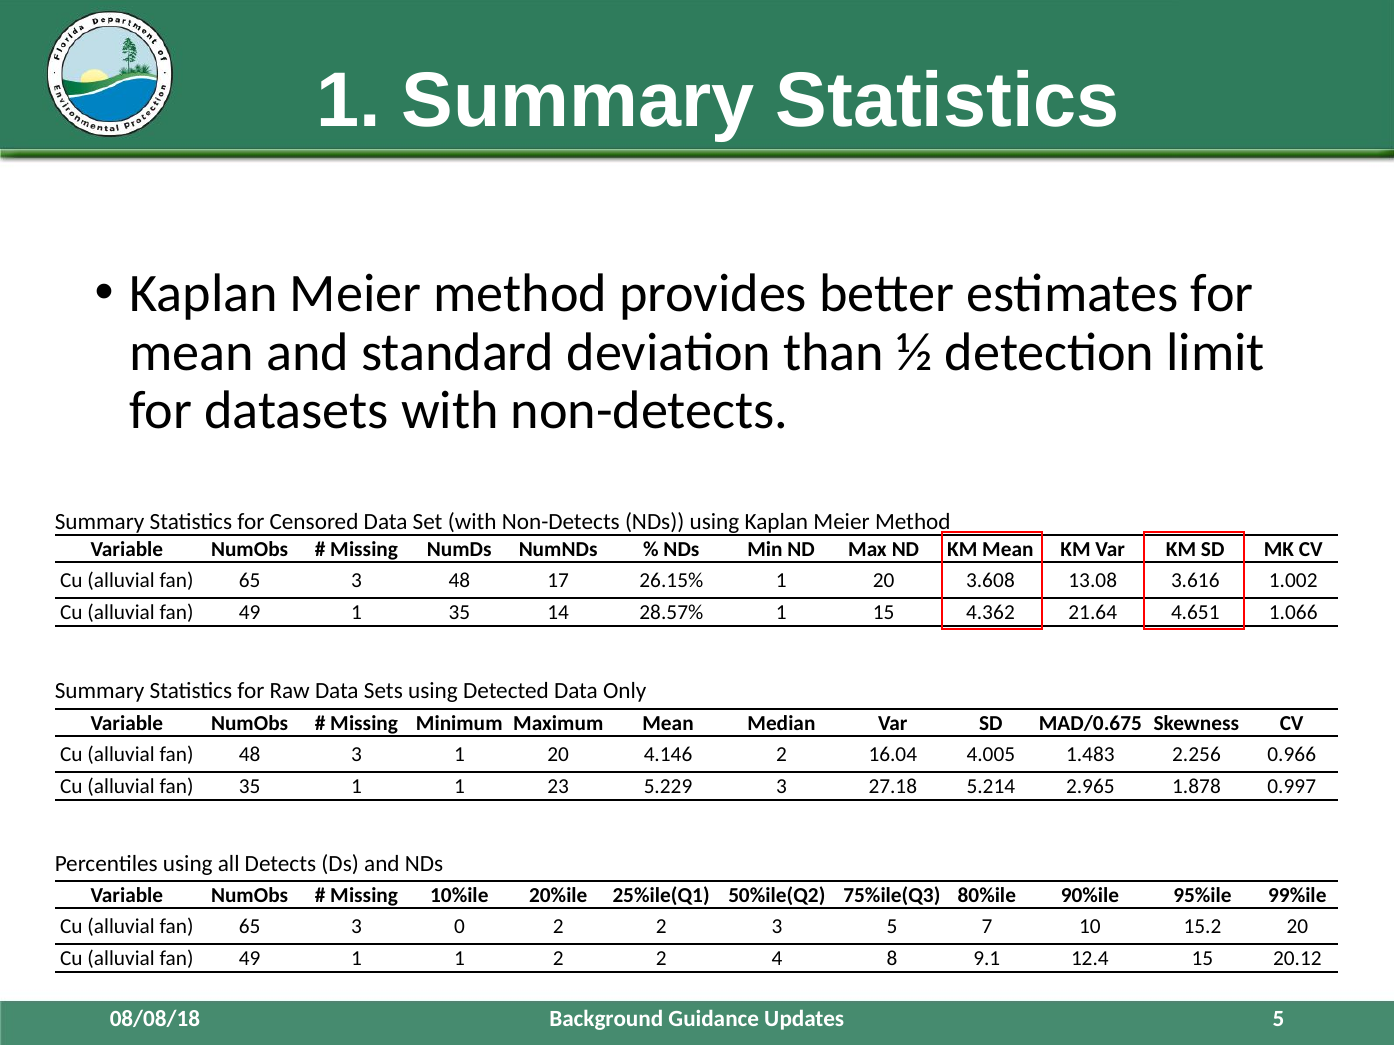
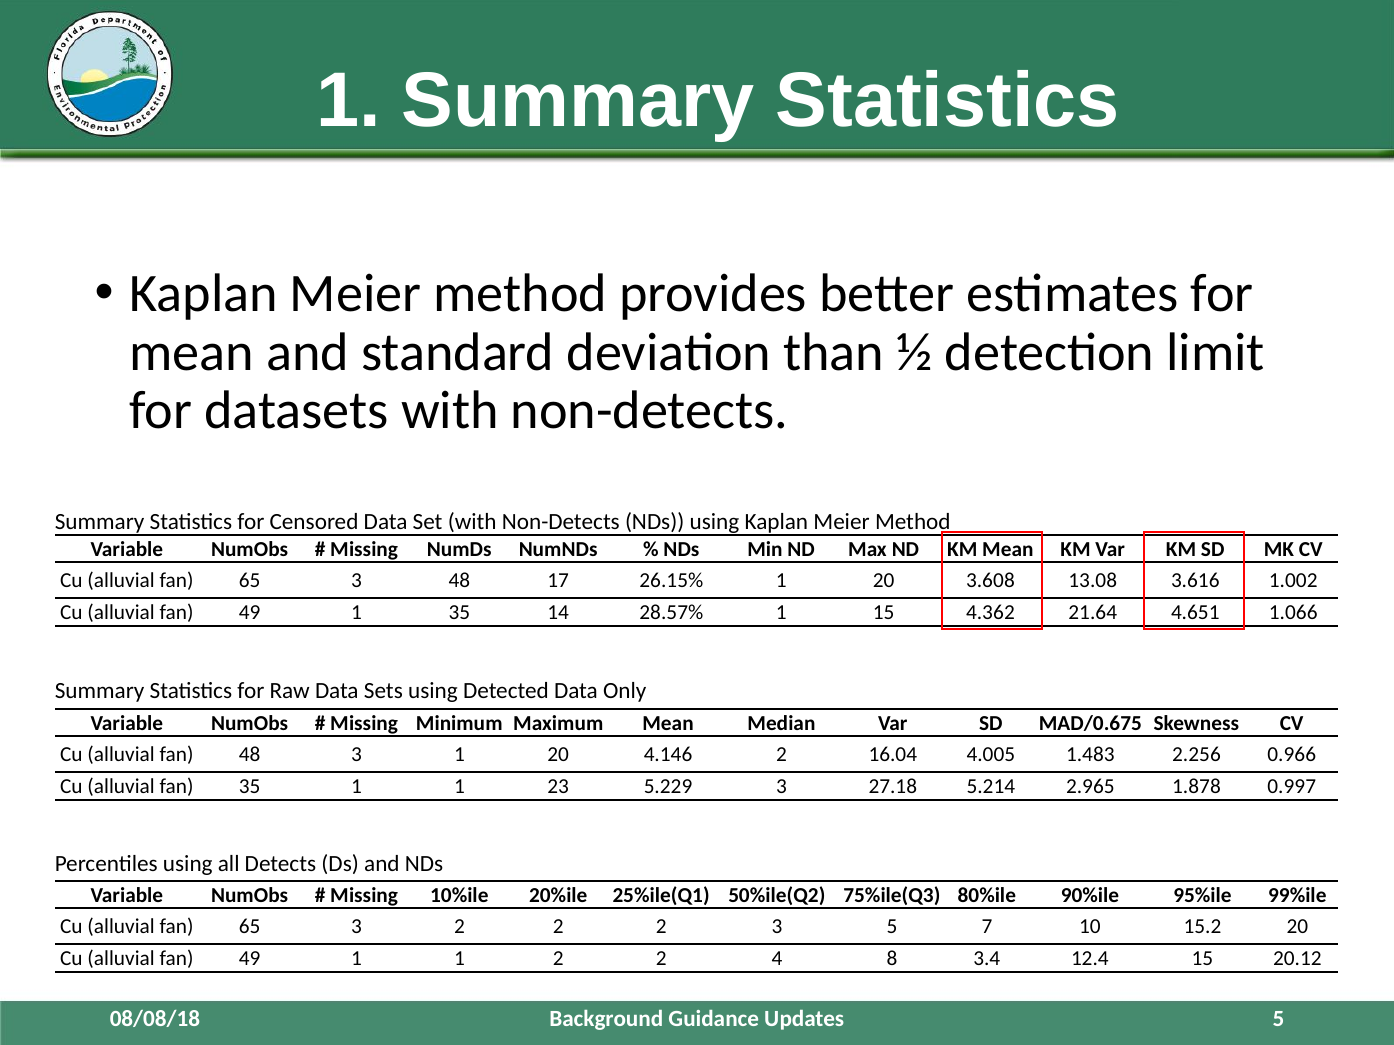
3 0: 0 -> 2
9.1: 9.1 -> 3.4
